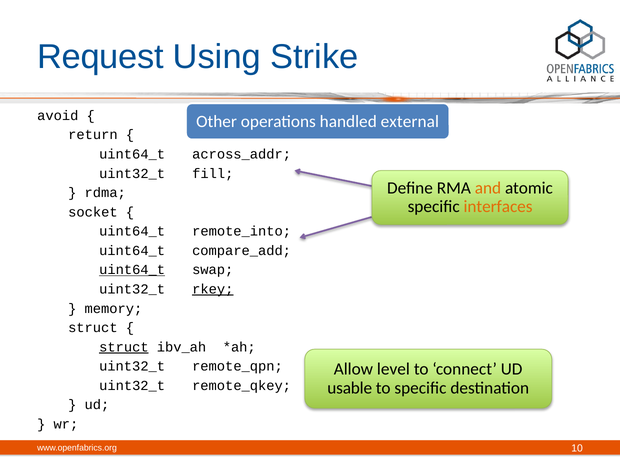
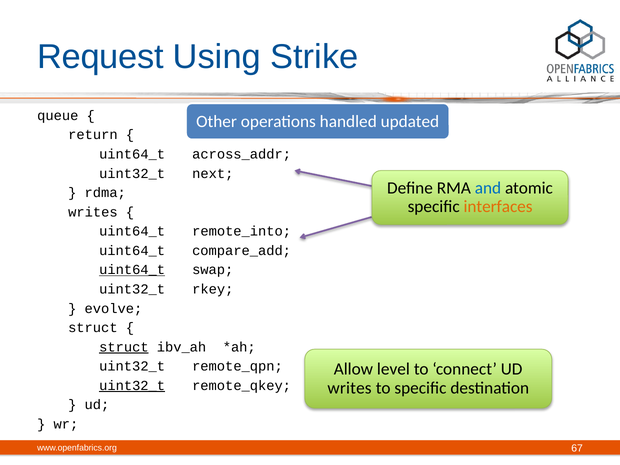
avoid: avoid -> queue
external: external -> updated
fill: fill -> next
and colour: orange -> blue
socket at (93, 212): socket -> writes
rkey underline: present -> none
memory: memory -> evolve
uint32_t at (132, 386) underline: none -> present
usable at (350, 388): usable -> writes
10: 10 -> 67
